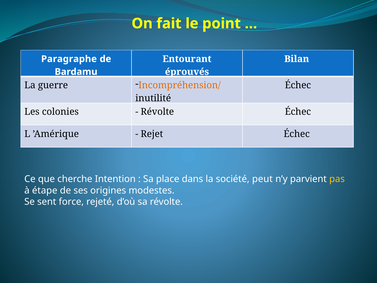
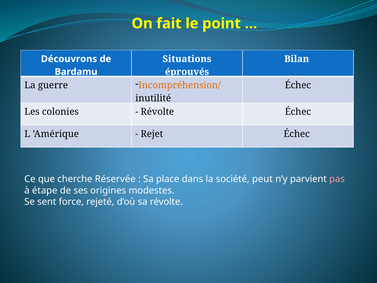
Entourant: Entourant -> Situations
Paragraphe: Paragraphe -> Découvrons
Intention: Intention -> Réservée
pas colour: yellow -> pink
